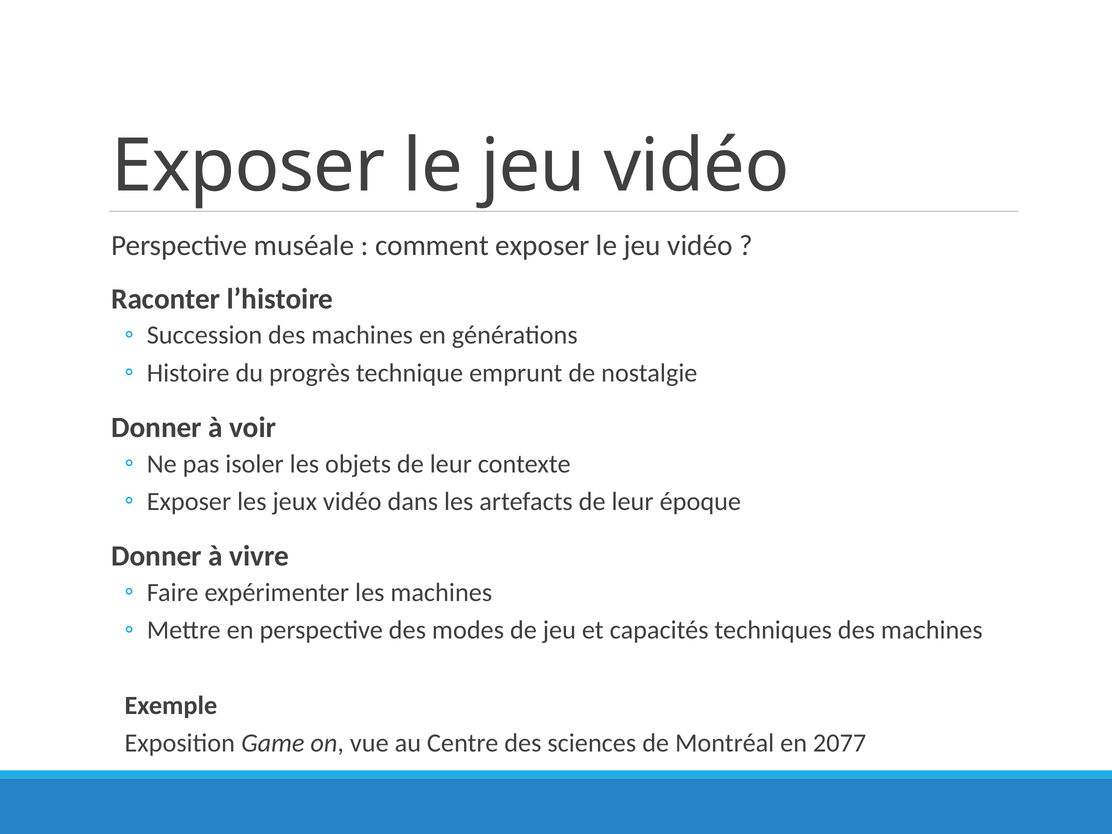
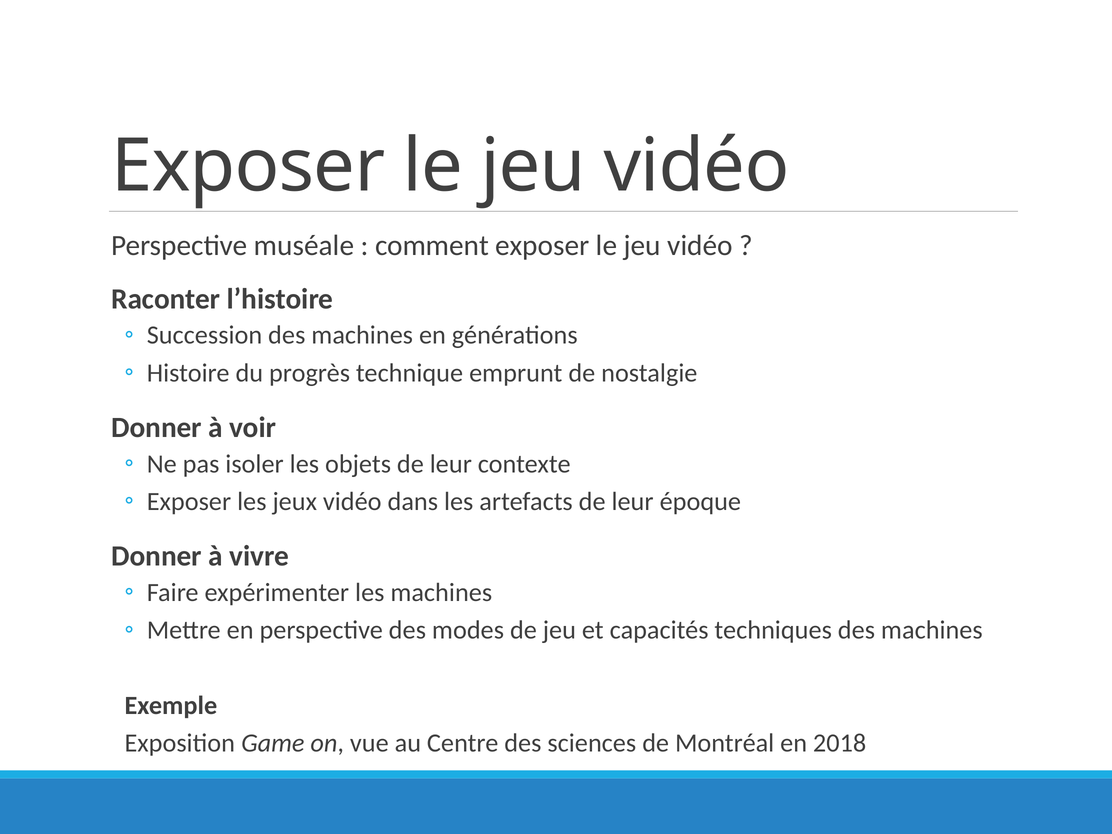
2077: 2077 -> 2018
